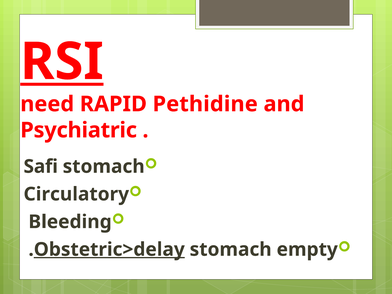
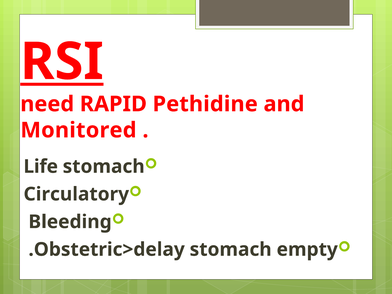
Psychiatric: Psychiatric -> Monitored
Safi: Safi -> Life
Obstetric>delay underline: present -> none
